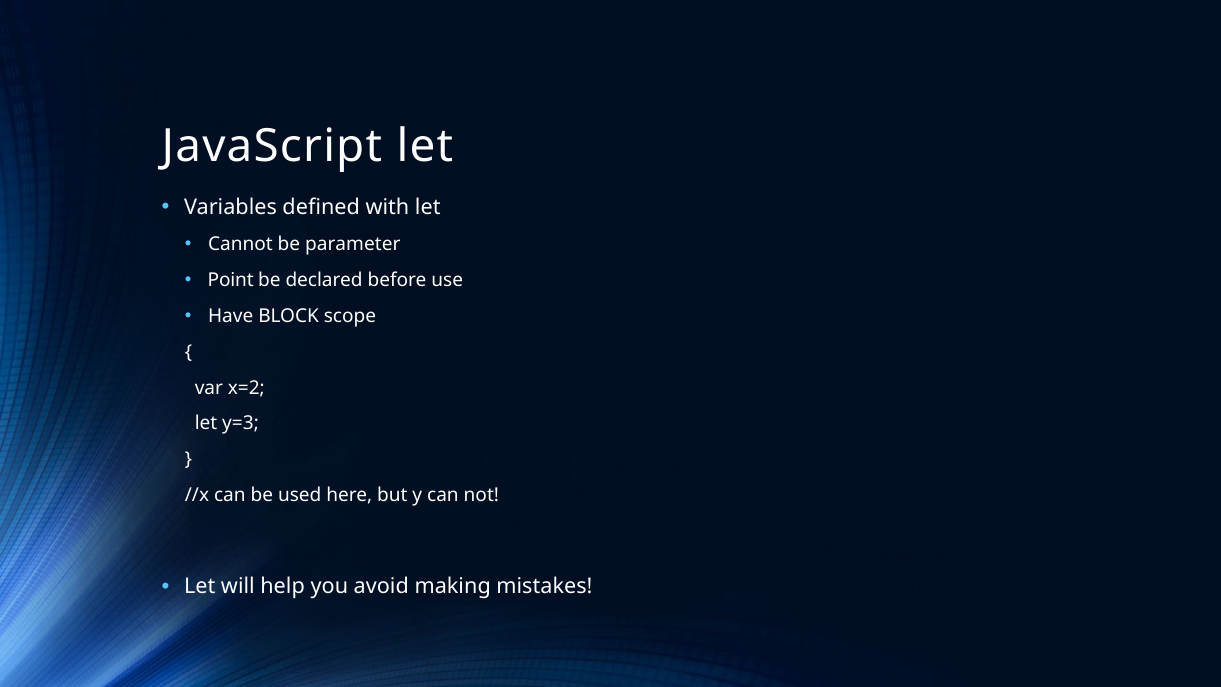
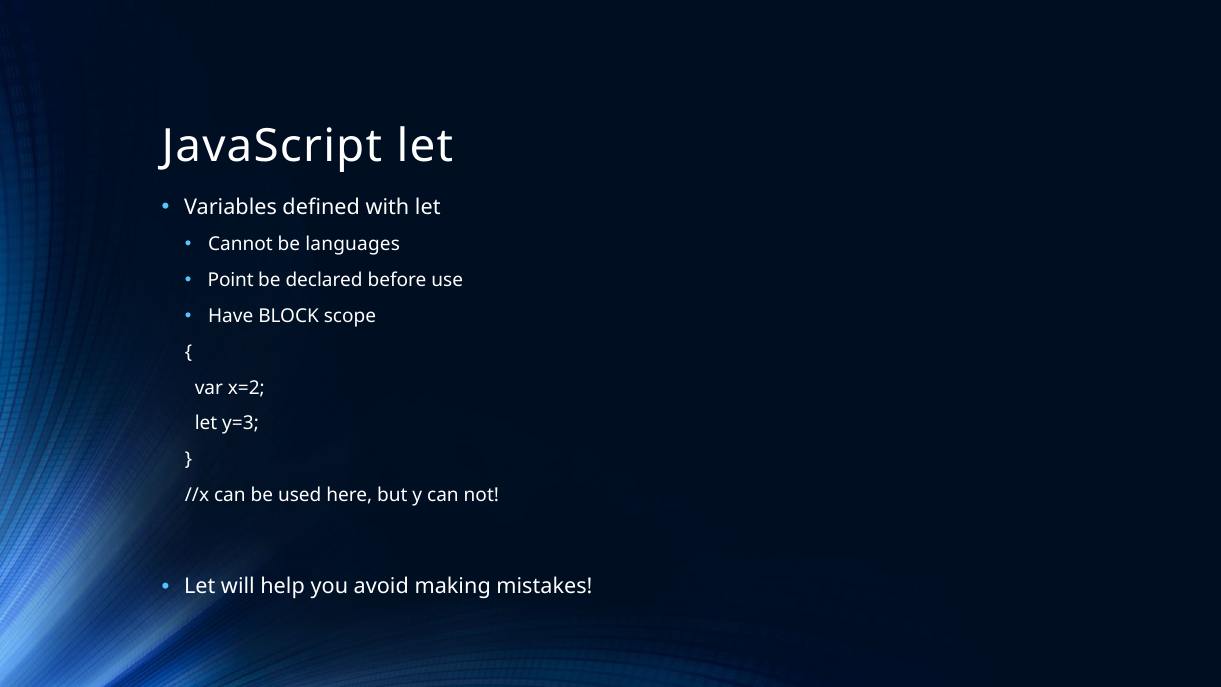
parameter: parameter -> languages
